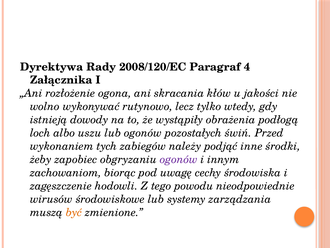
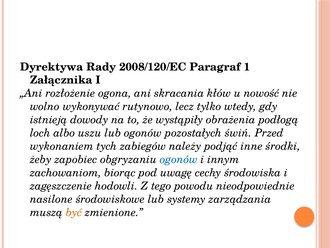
4: 4 -> 1
jakości: jakości -> nowość
ogonów at (179, 159) colour: purple -> blue
wirusów: wirusów -> nasilone
